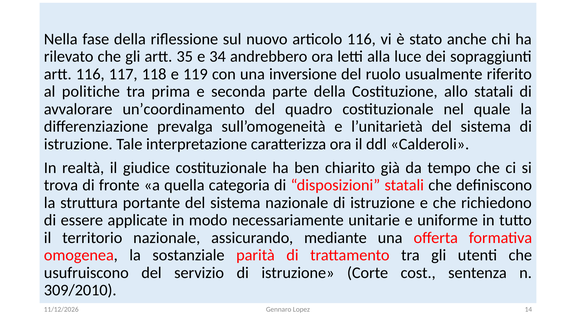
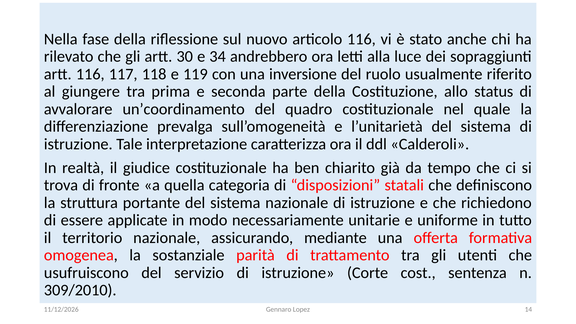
35: 35 -> 30
politiche: politiche -> giungere
allo statali: statali -> status
